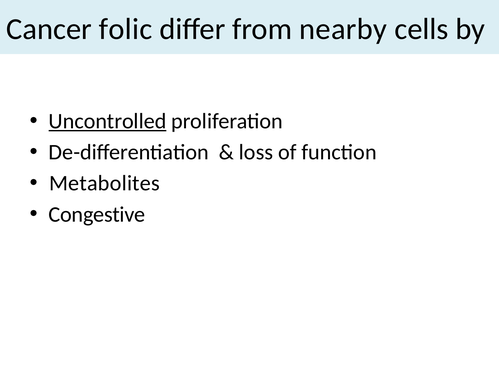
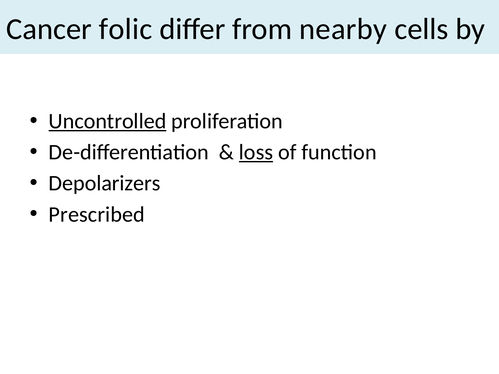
loss underline: none -> present
Metabolites: Metabolites -> Depolarizers
Congestive: Congestive -> Prescribed
